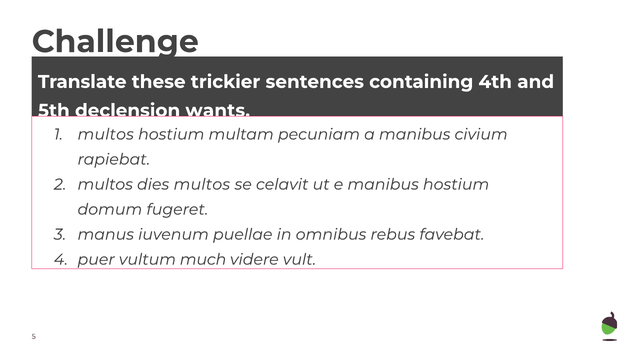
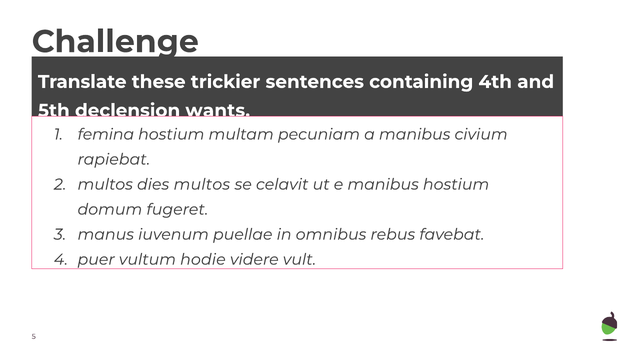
multos at (106, 134): multos -> femina
much: much -> hodie
